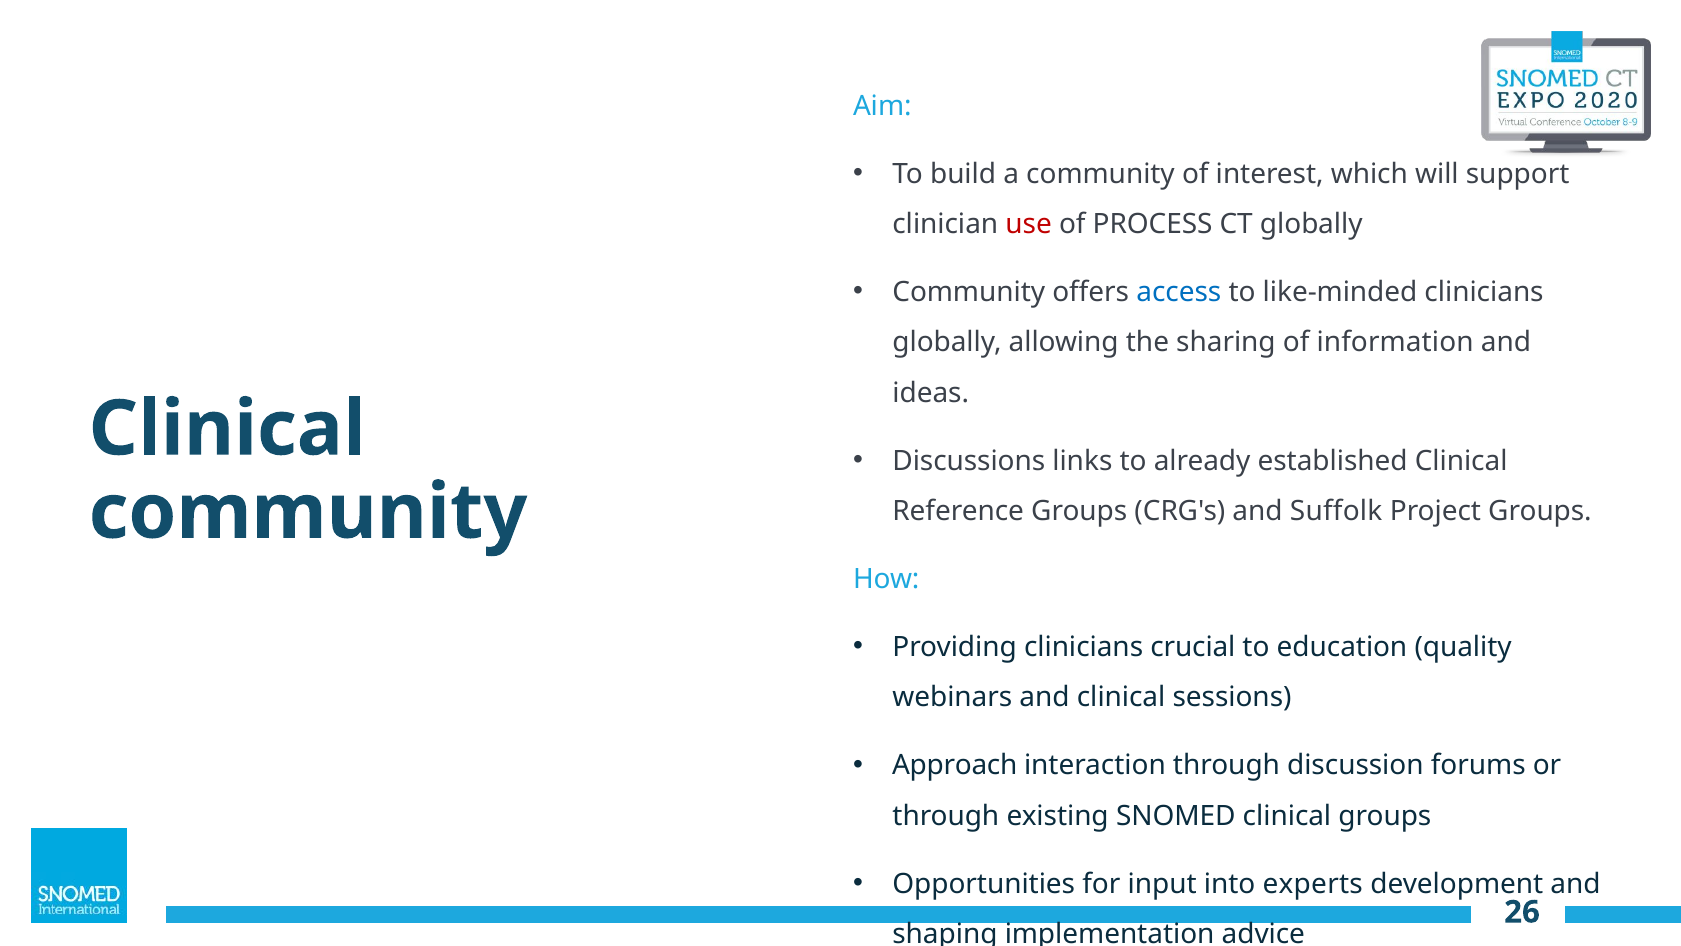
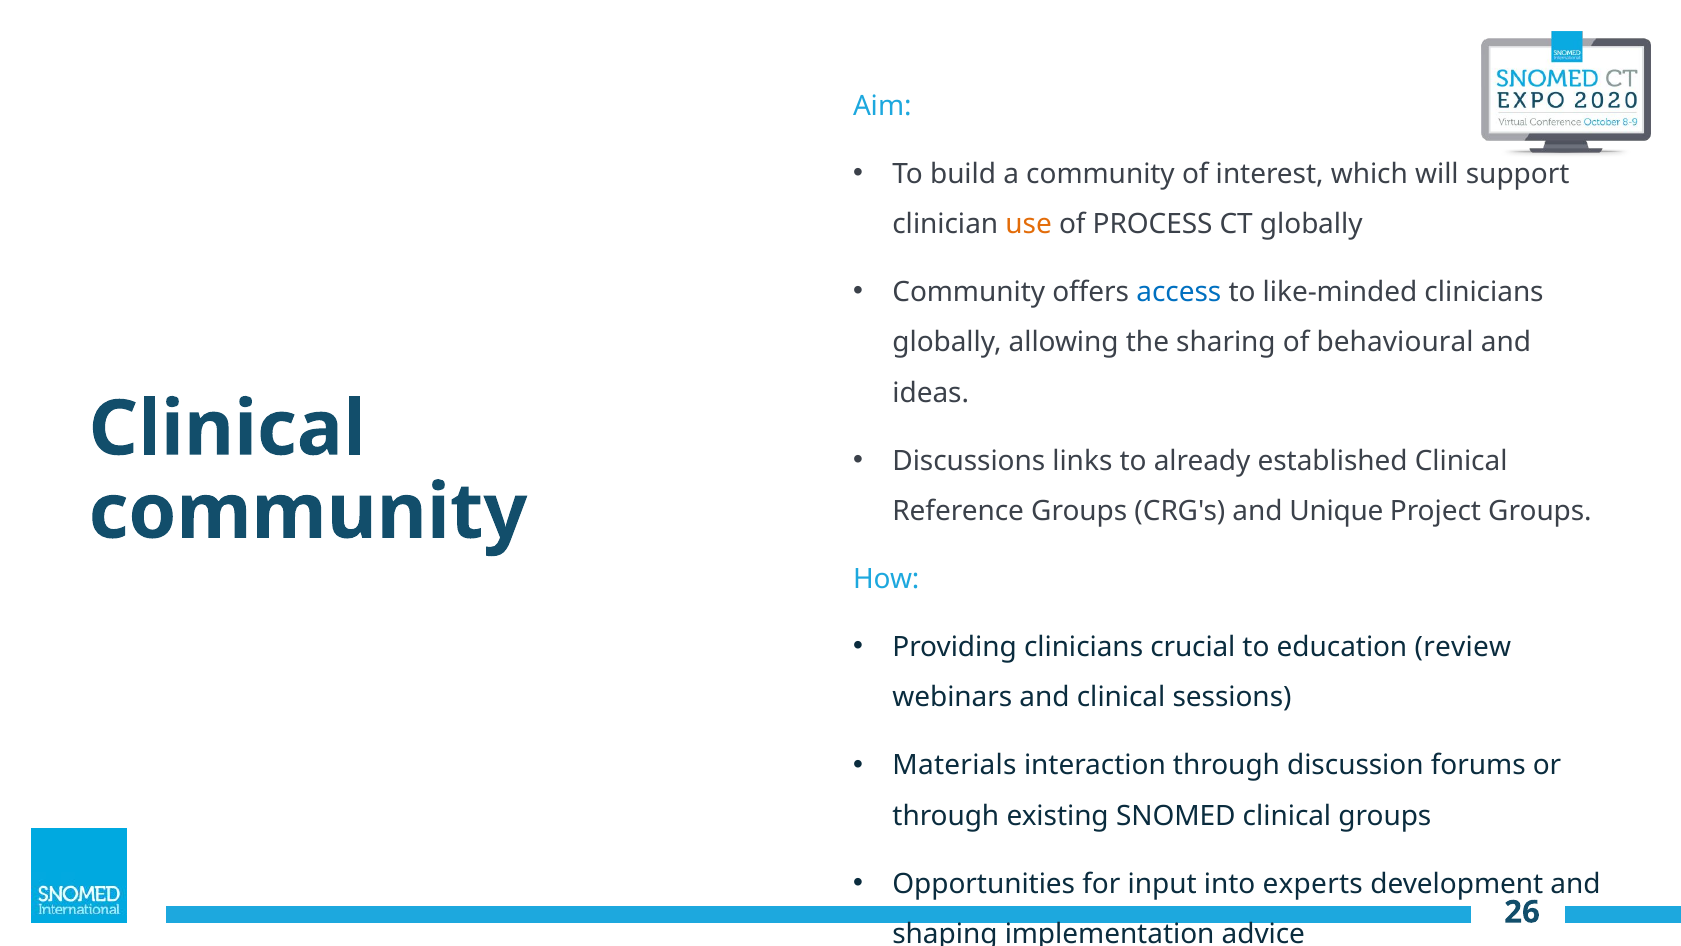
use colour: red -> orange
information: information -> behavioural
Suffolk: Suffolk -> Unique
quality: quality -> review
Approach: Approach -> Materials
